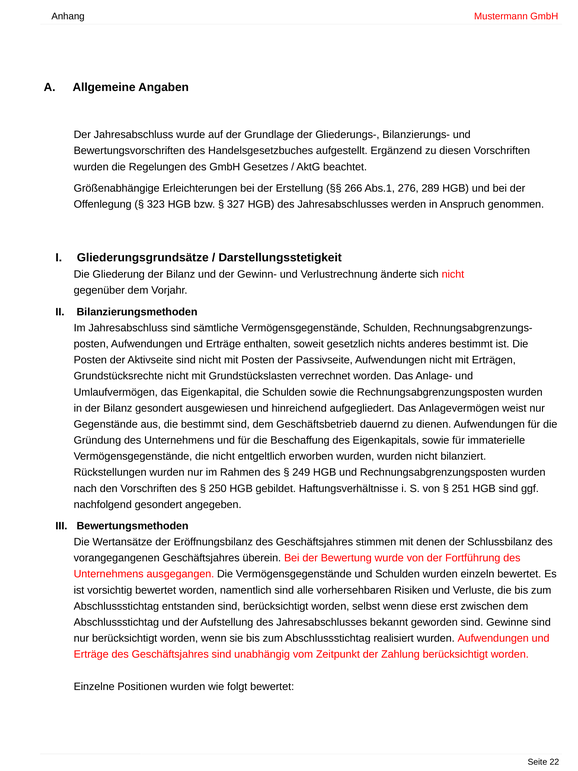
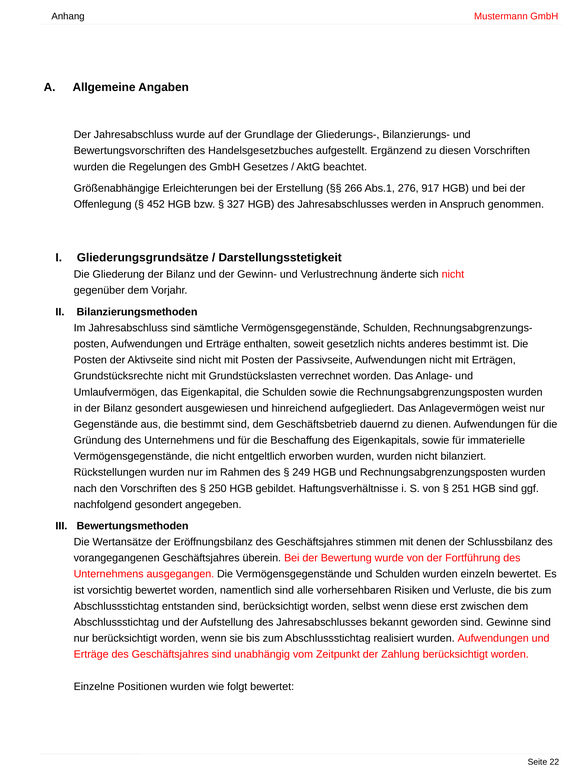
289: 289 -> 917
323: 323 -> 452
